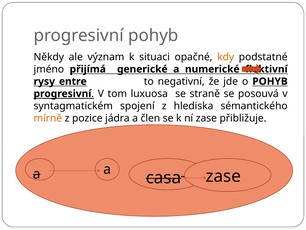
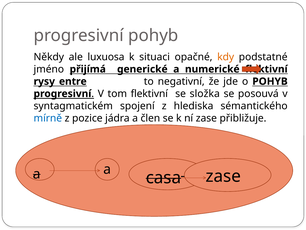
význam: význam -> luxuosa
tom luxuosa: luxuosa -> flektivní
straně: straně -> složka
mírně colour: orange -> blue
